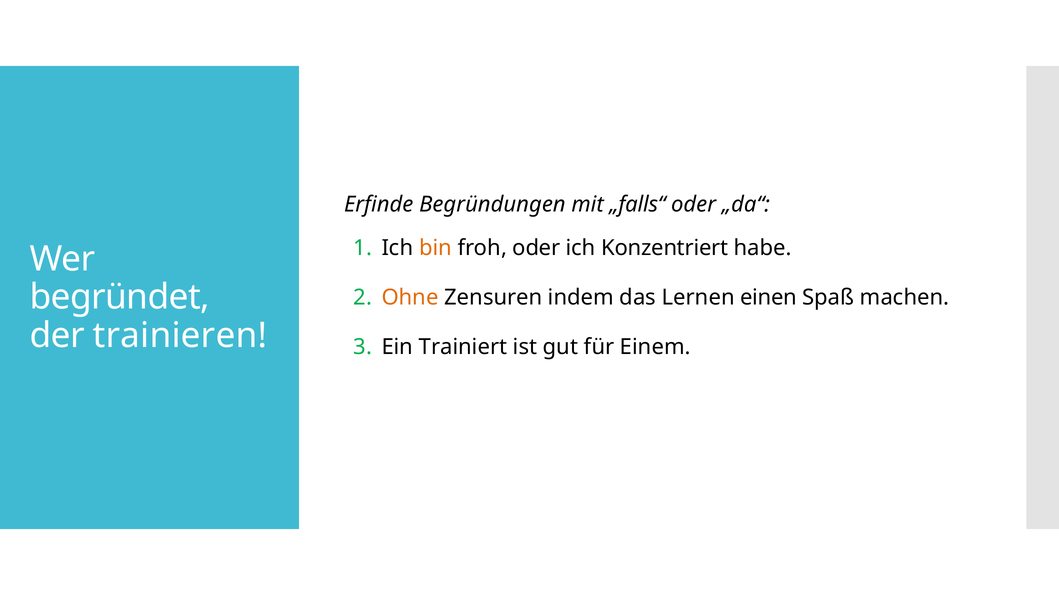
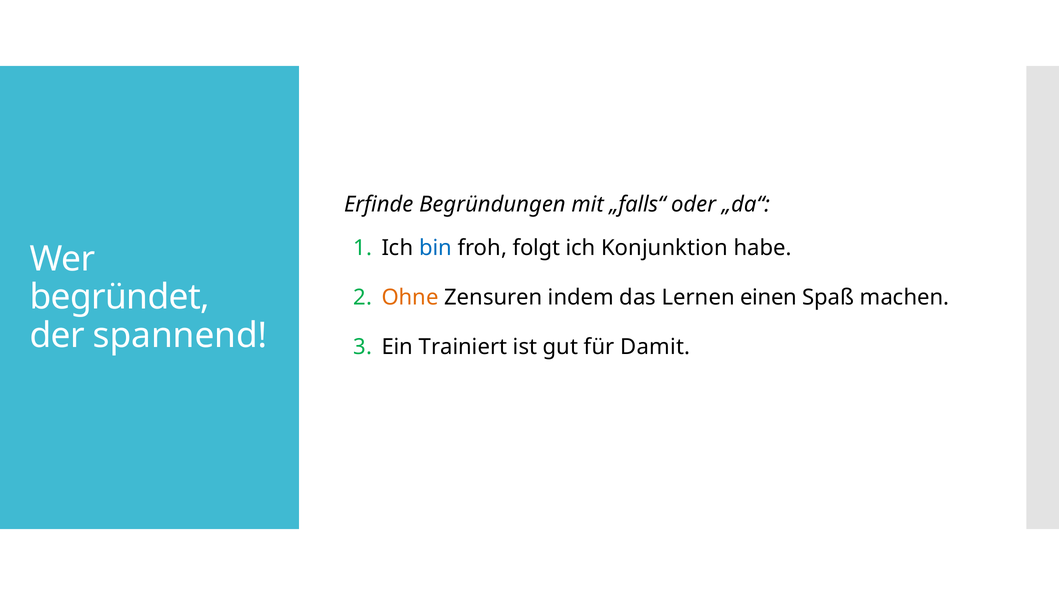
bin colour: orange -> blue
froh oder: oder -> folgt
Konzentriert: Konzentriert -> Konjunktion
trainieren: trainieren -> spannend
Einem: Einem -> Damit
